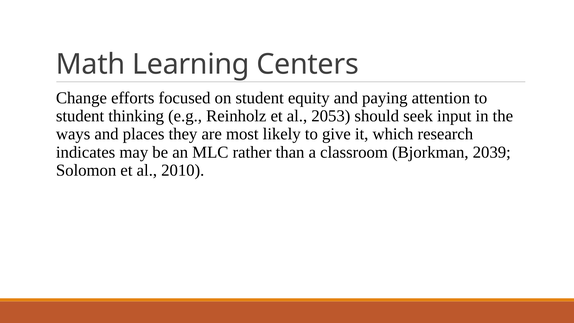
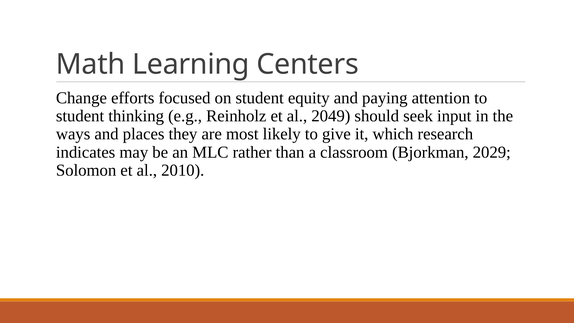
2053: 2053 -> 2049
2039: 2039 -> 2029
